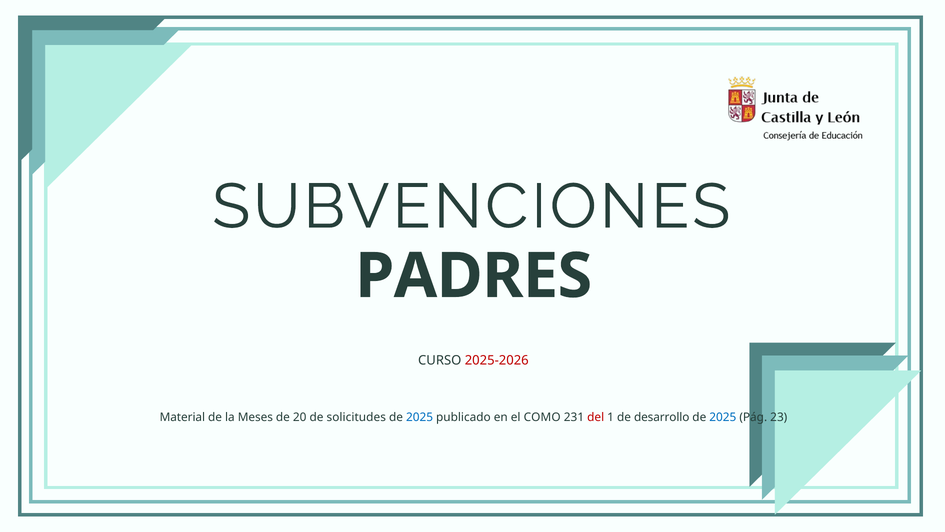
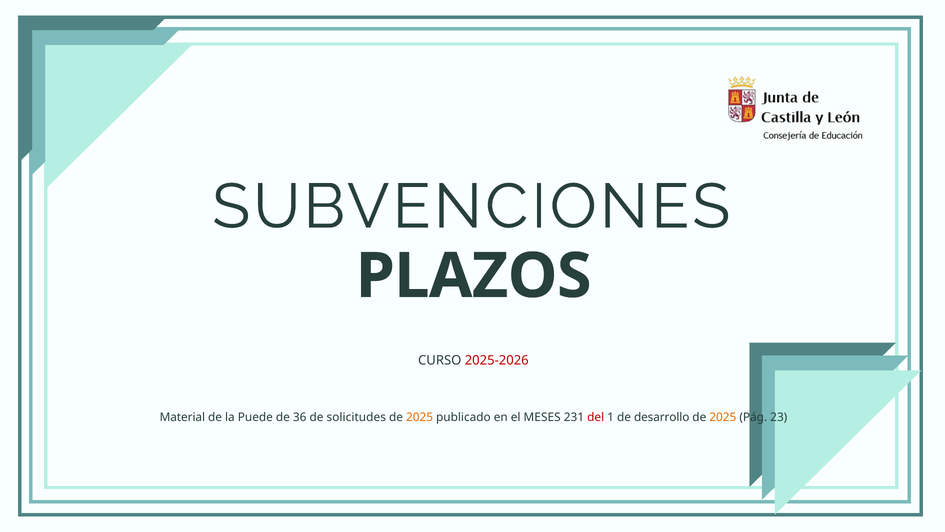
PADRES: PADRES -> PLAZOS
Meses: Meses -> Puede
20: 20 -> 36
2025 at (420, 417) colour: blue -> orange
COMO: COMO -> MESES
2025 at (723, 417) colour: blue -> orange
